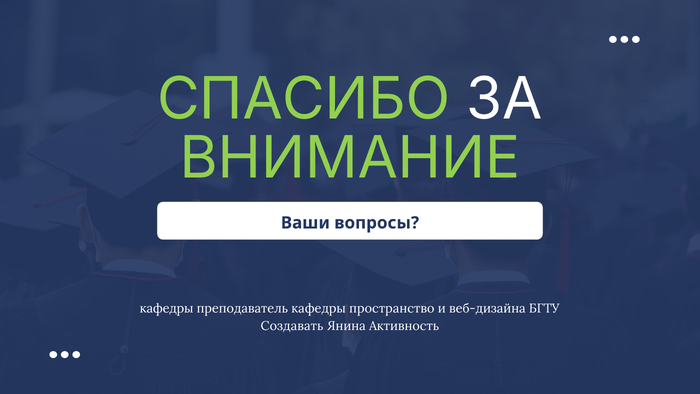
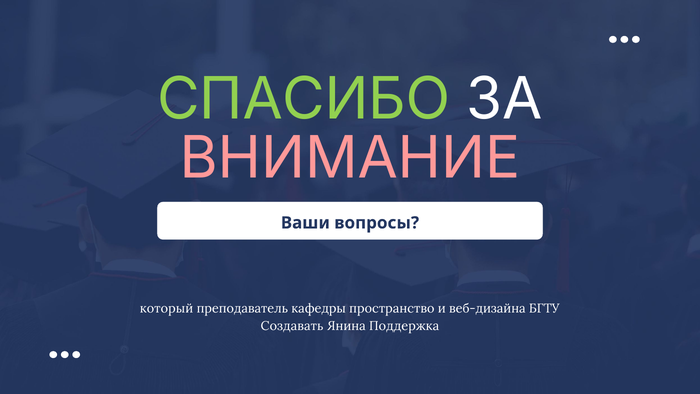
ВНИМАНИЕ colour: light green -> pink
кафедры at (167, 308): кафедры -> который
Активность: Активность -> Поддержка
